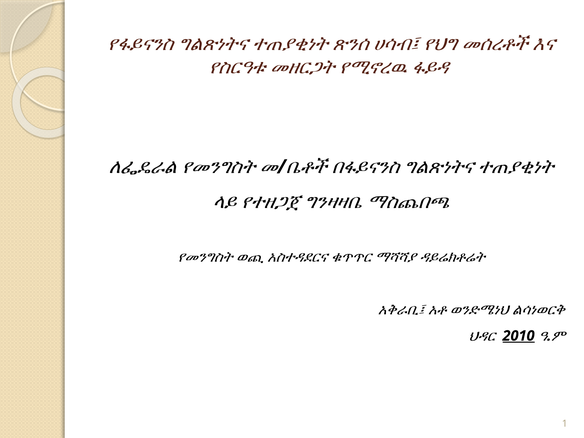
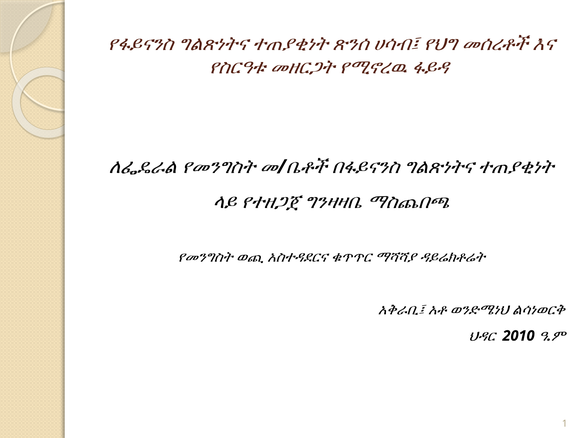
2010 underline: present -> none
